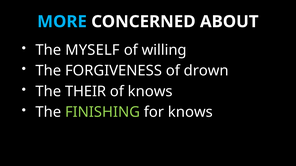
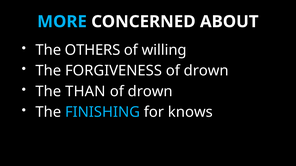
MYSELF: MYSELF -> OTHERS
THEIR: THEIR -> THAN
knows at (150, 92): knows -> drown
FINISHING colour: light green -> light blue
